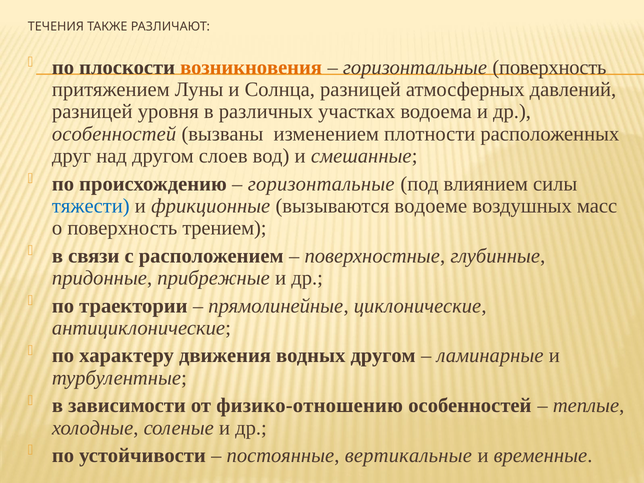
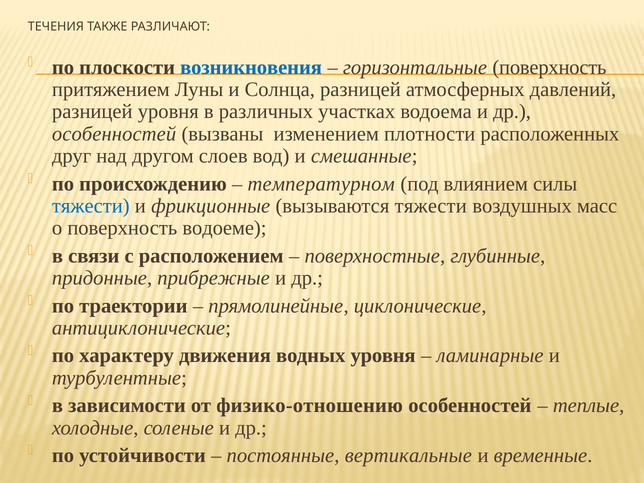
возникновения colour: orange -> blue
горизонтальные at (321, 184): горизонтальные -> температурном
вызываются водоеме: водоеме -> тяжести
трением: трением -> водоеме
водных другом: другом -> уровня
